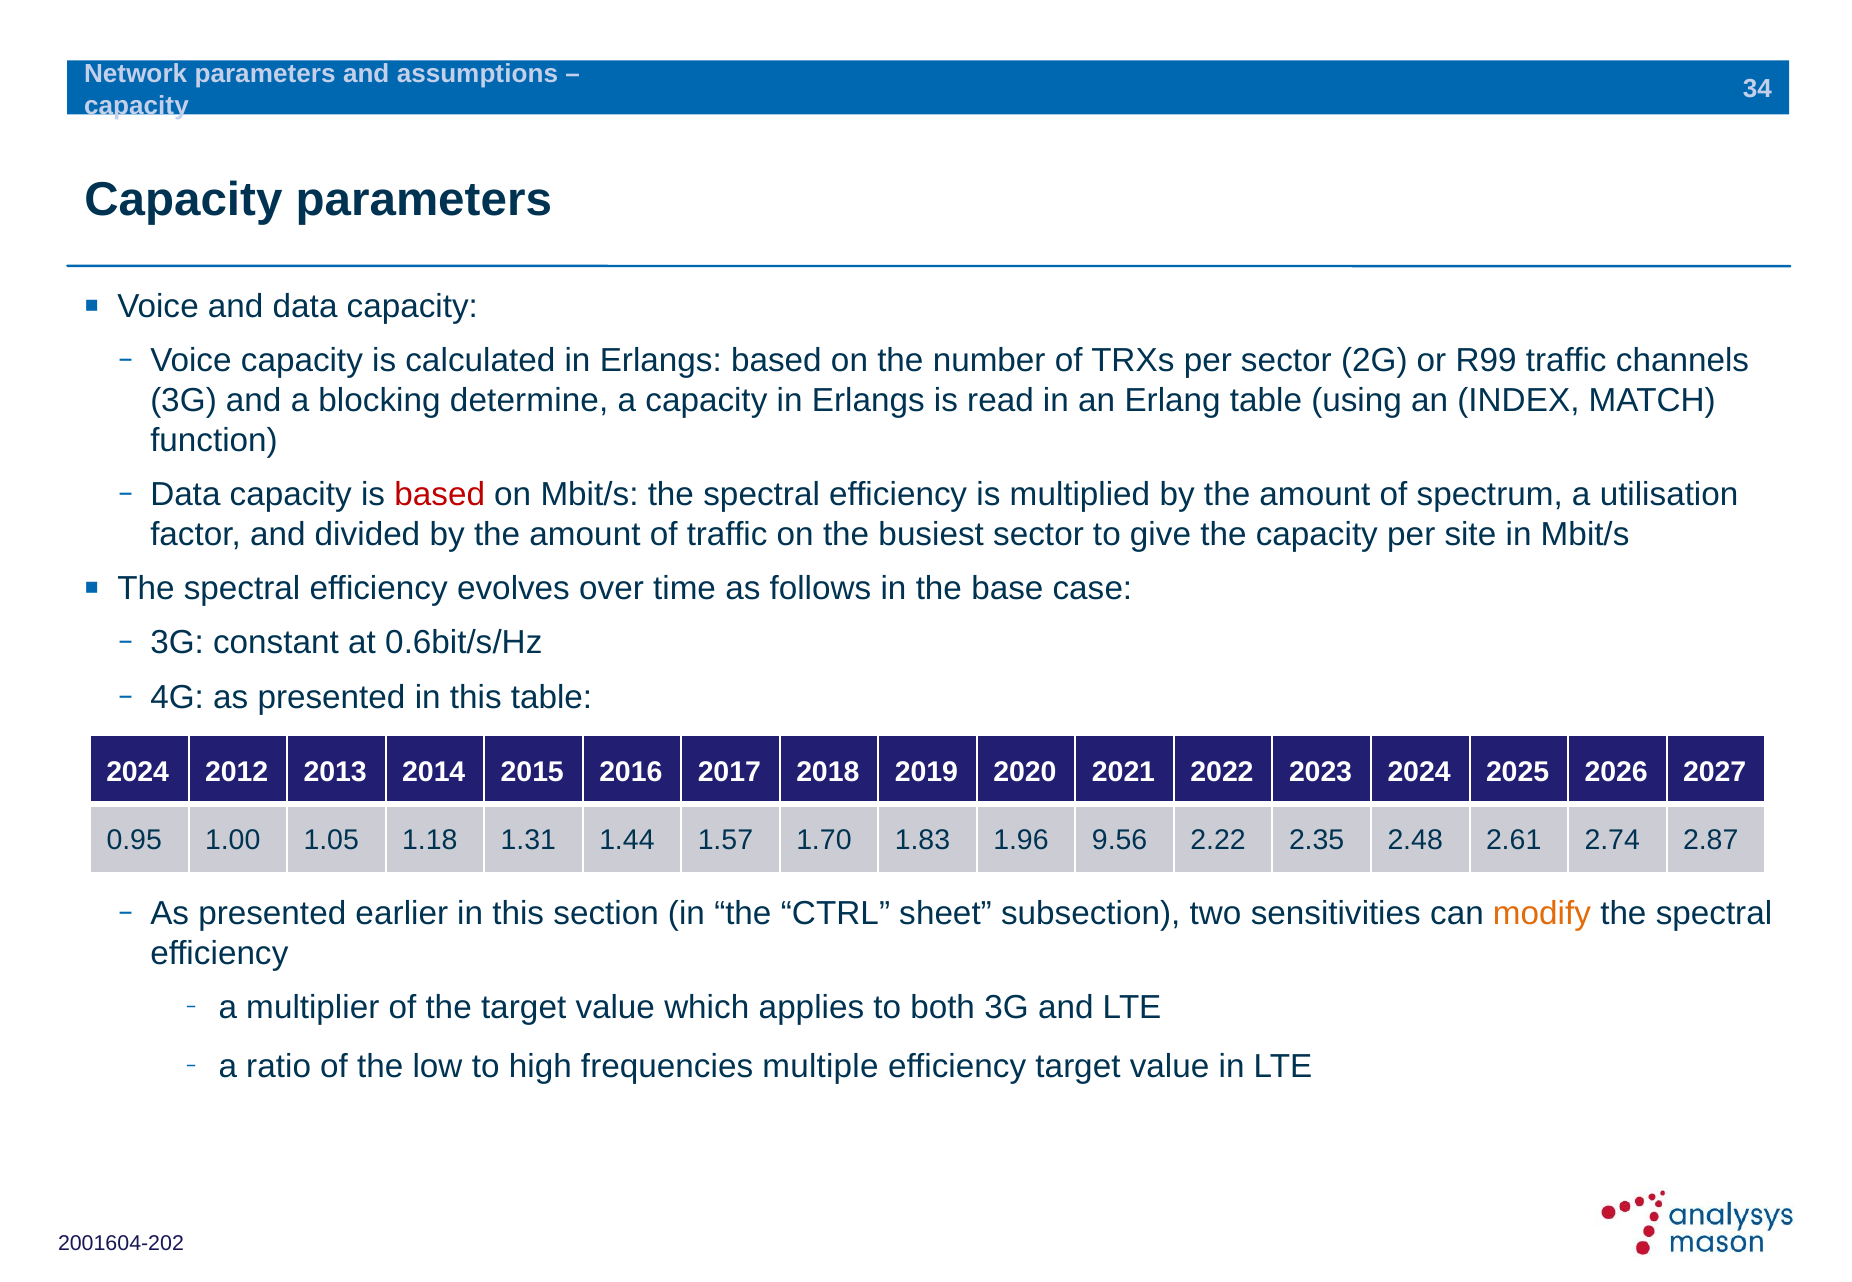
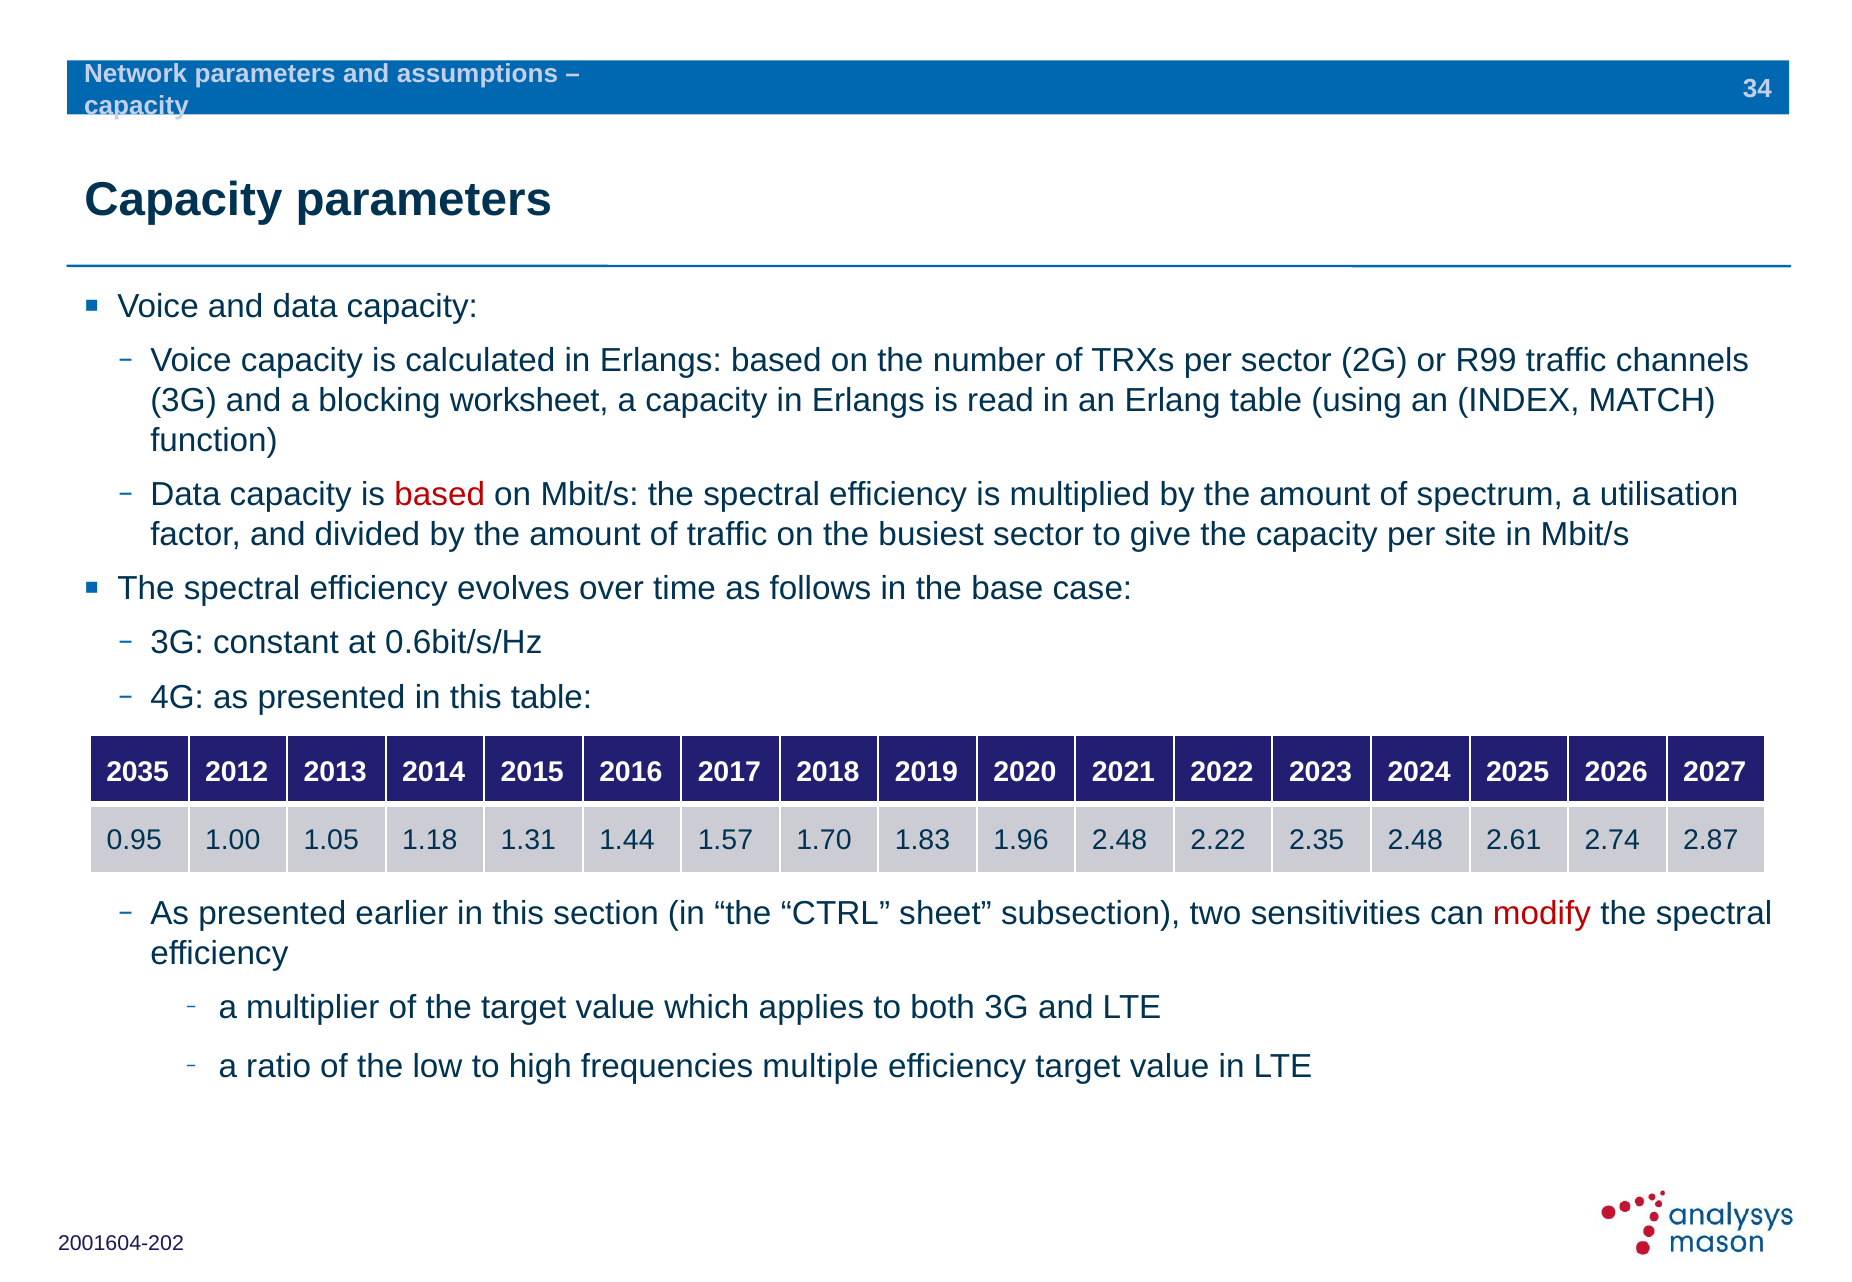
determine: determine -> worksheet
2024 at (138, 772): 2024 -> 2035
1.96 9.56: 9.56 -> 2.48
modify colour: orange -> red
